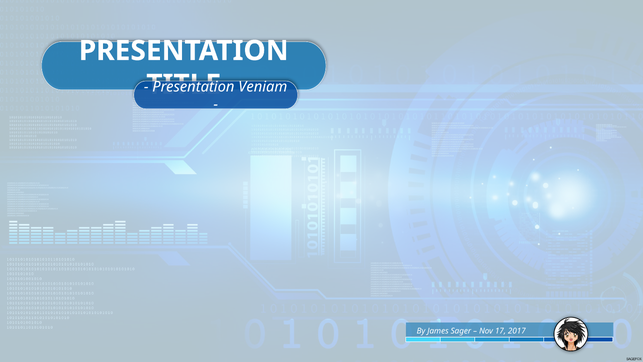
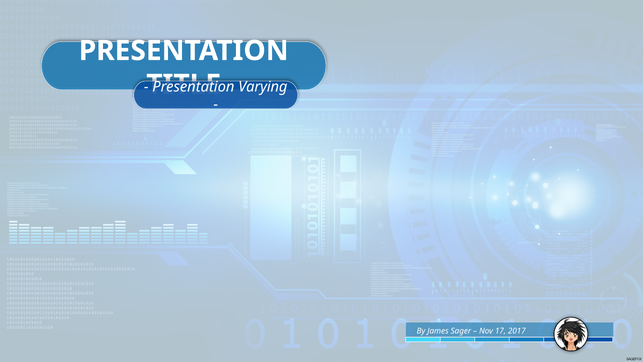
Veniam: Veniam -> Varying
